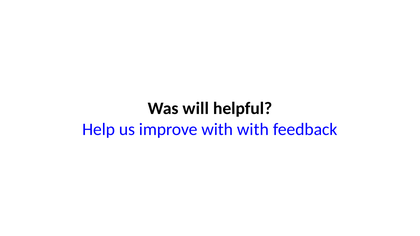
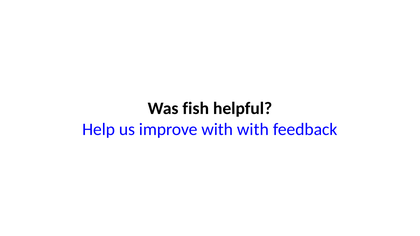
will: will -> fish
